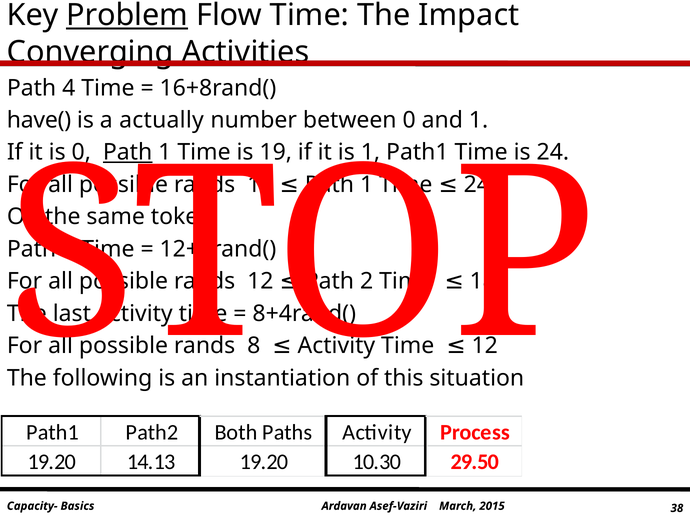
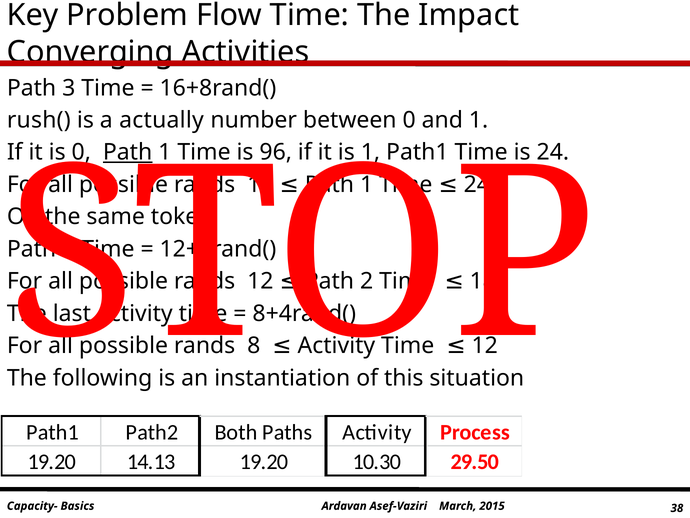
Problem underline: present -> none
4: 4 -> 3
have(: have( -> rush(
19: 19 -> 96
